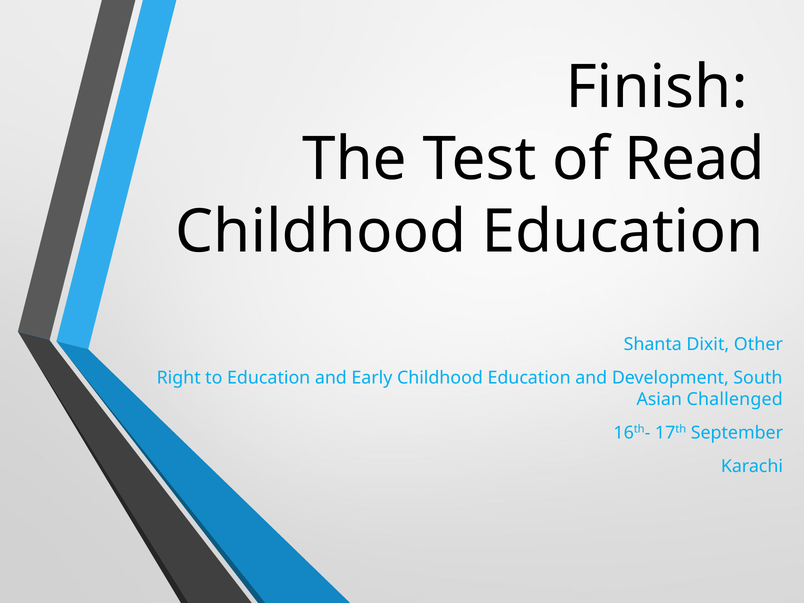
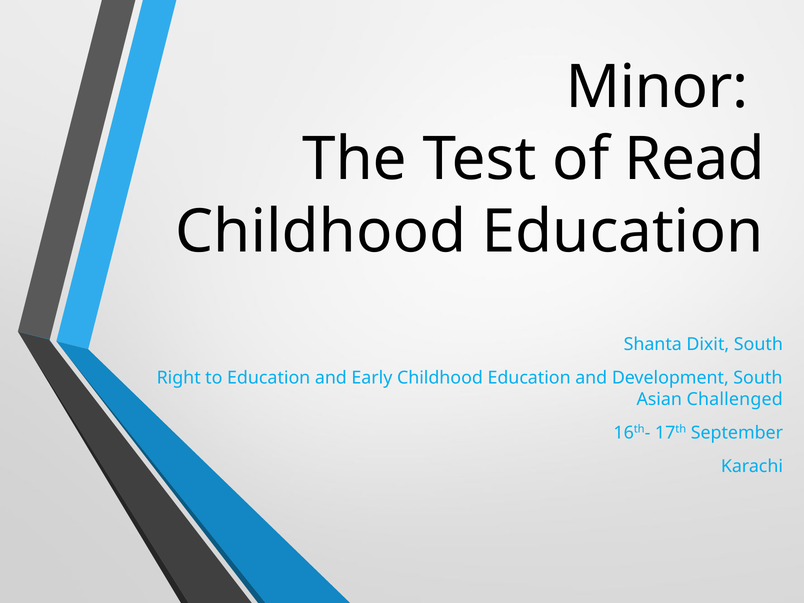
Finish: Finish -> Minor
Dixit Other: Other -> South
